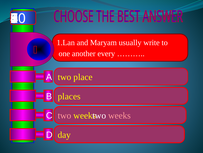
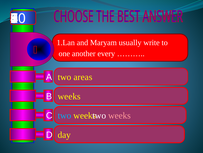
place: place -> areas
places at (69, 96): places -> weeks
two at (64, 115) colour: pink -> light blue
